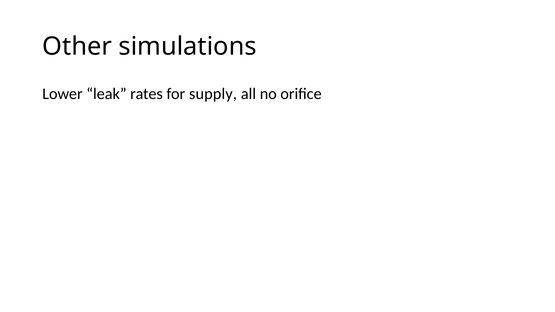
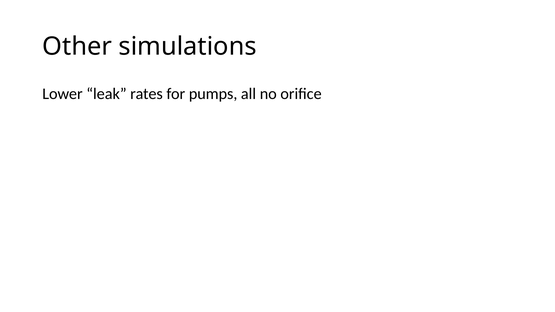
supply: supply -> pumps
